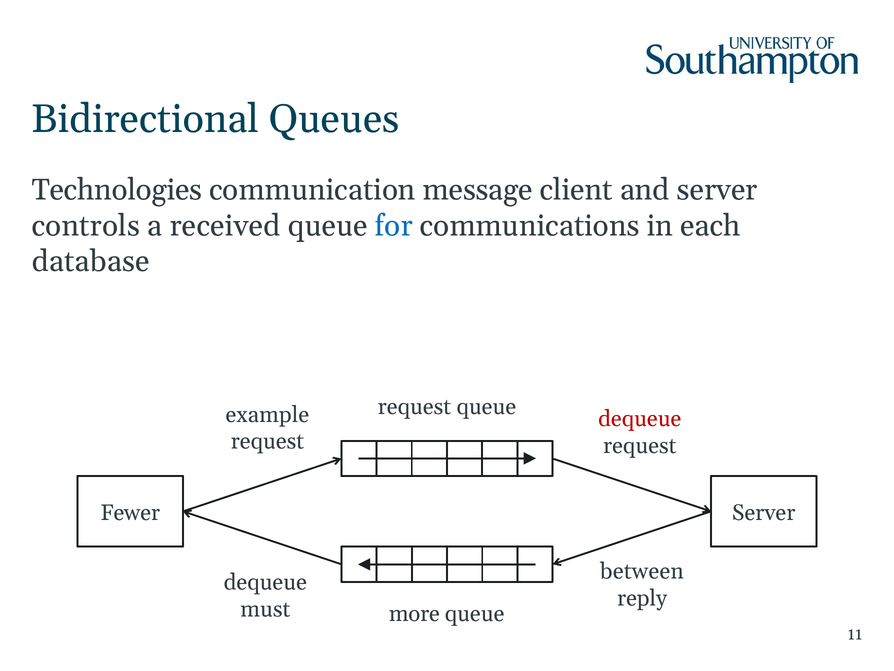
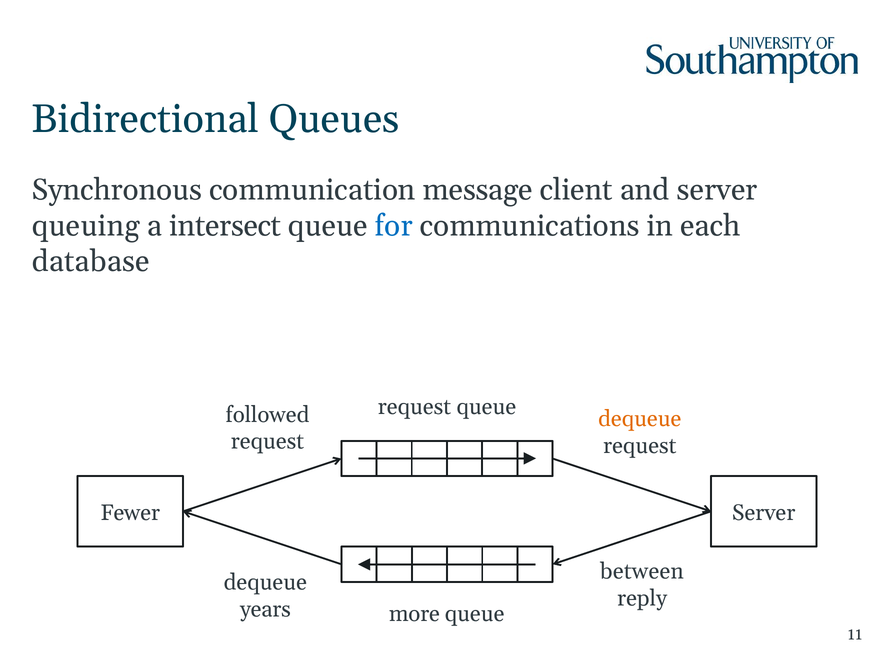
Technologies: Technologies -> Synchronous
controls: controls -> queuing
received: received -> intersect
example: example -> followed
dequeue at (640, 419) colour: red -> orange
must: must -> years
